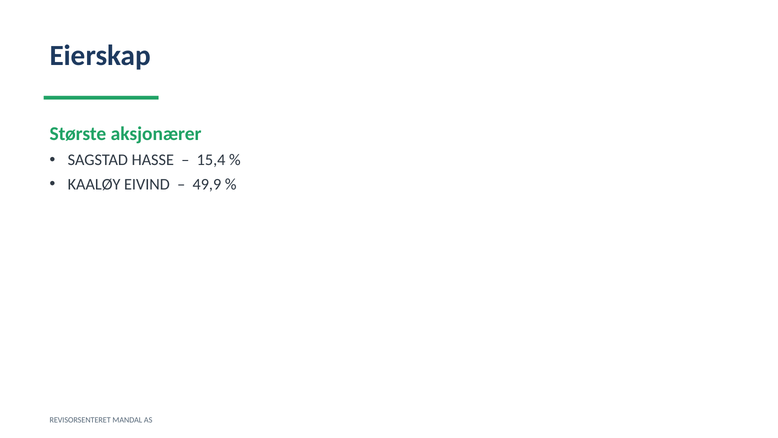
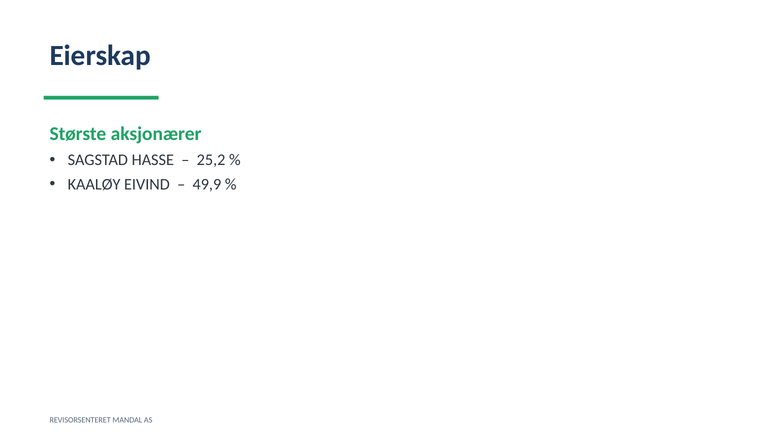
15,4: 15,4 -> 25,2
